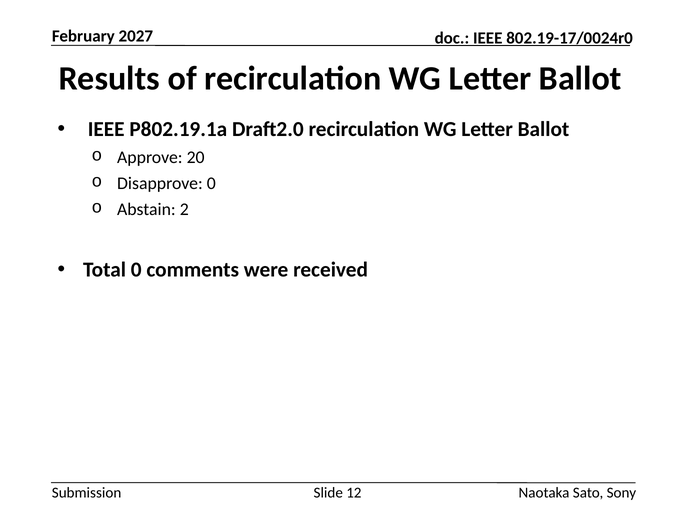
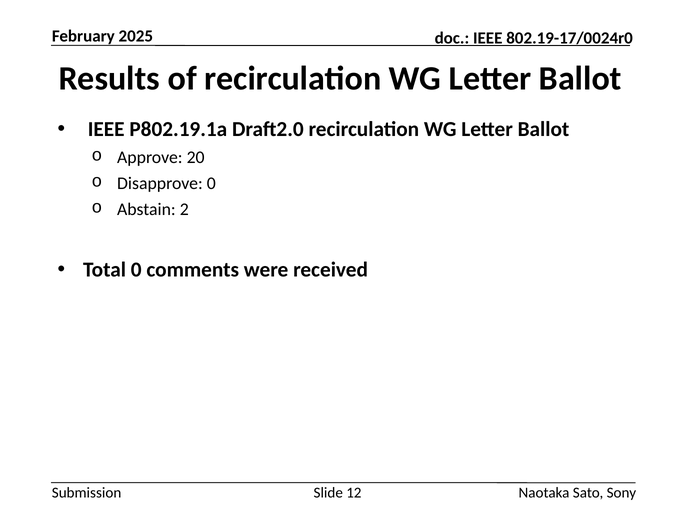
2027: 2027 -> 2025
